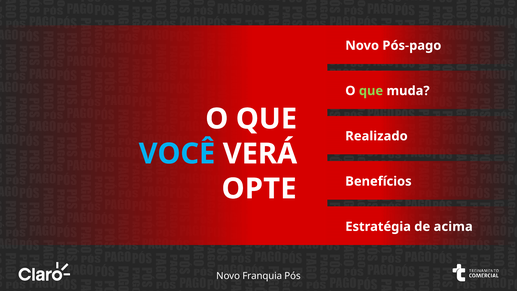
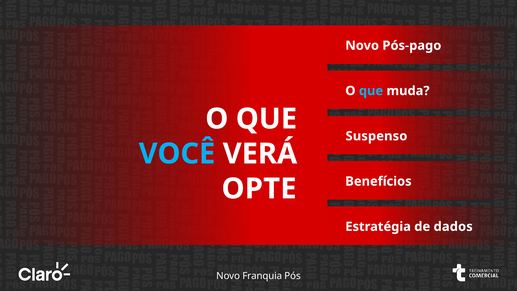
que at (371, 91) colour: light green -> light blue
Realizado: Realizado -> Suspenso
acima: acima -> dados
